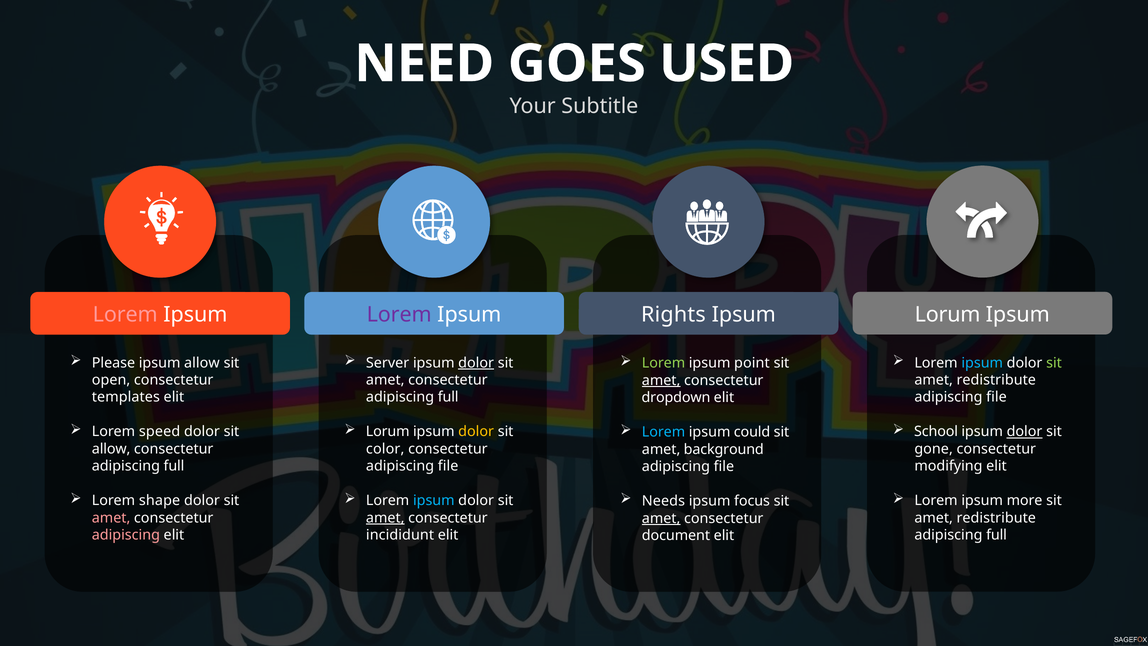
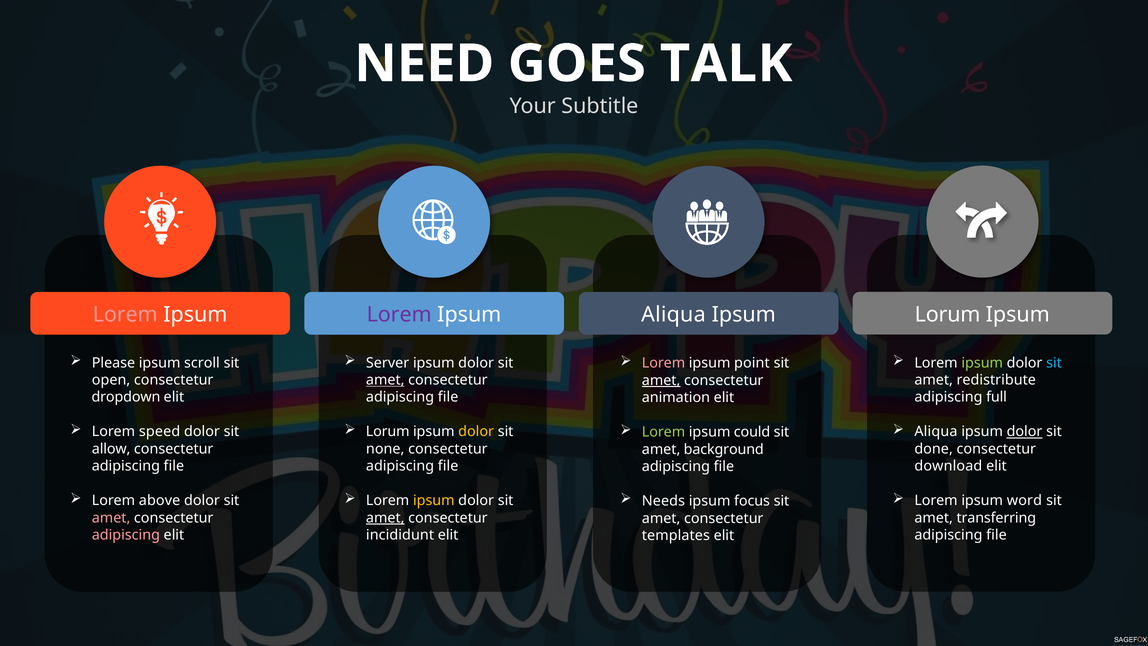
USED: USED -> TALK
Ipsum Rights: Rights -> Aliqua
ipsum allow: allow -> scroll
dolor at (476, 363) underline: present -> none
ipsum at (982, 363) colour: light blue -> light green
sit at (1054, 363) colour: light green -> light blue
Lorem at (664, 363) colour: light green -> pink
amet at (385, 380) underline: none -> present
templates: templates -> dropdown
full at (448, 397): full -> file
file at (996, 397): file -> full
dropdown: dropdown -> animation
School at (936, 432): School -> Aliqua
Lorem at (664, 432) colour: light blue -> light green
color: color -> none
gone: gone -> done
full at (174, 466): full -> file
modifying: modifying -> download
shape: shape -> above
ipsum at (434, 500) colour: light blue -> yellow
more: more -> word
redistribute at (996, 518): redistribute -> transferring
amet at (661, 518) underline: present -> none
full at (997, 535): full -> file
document: document -> templates
